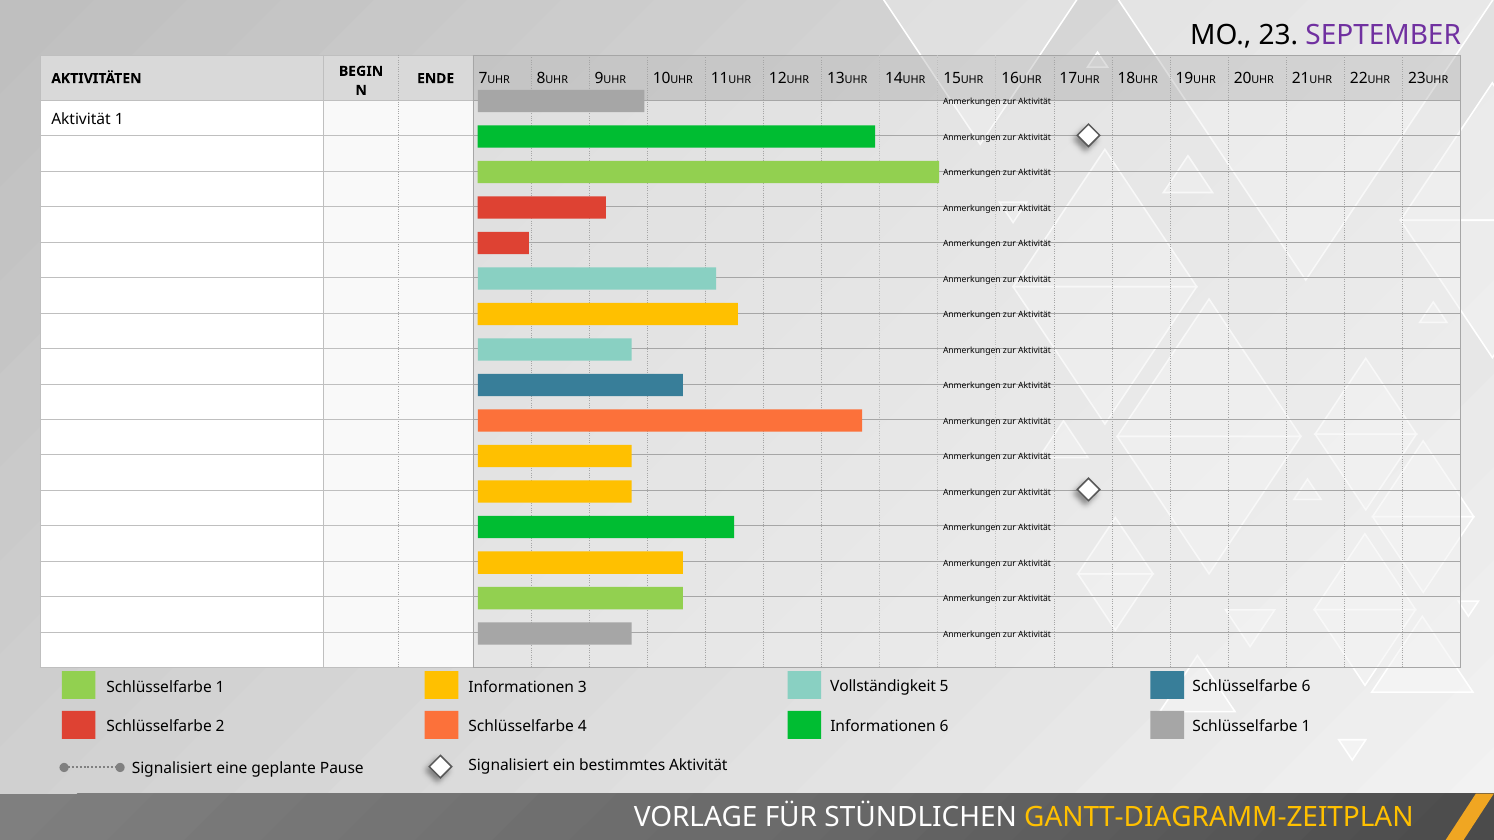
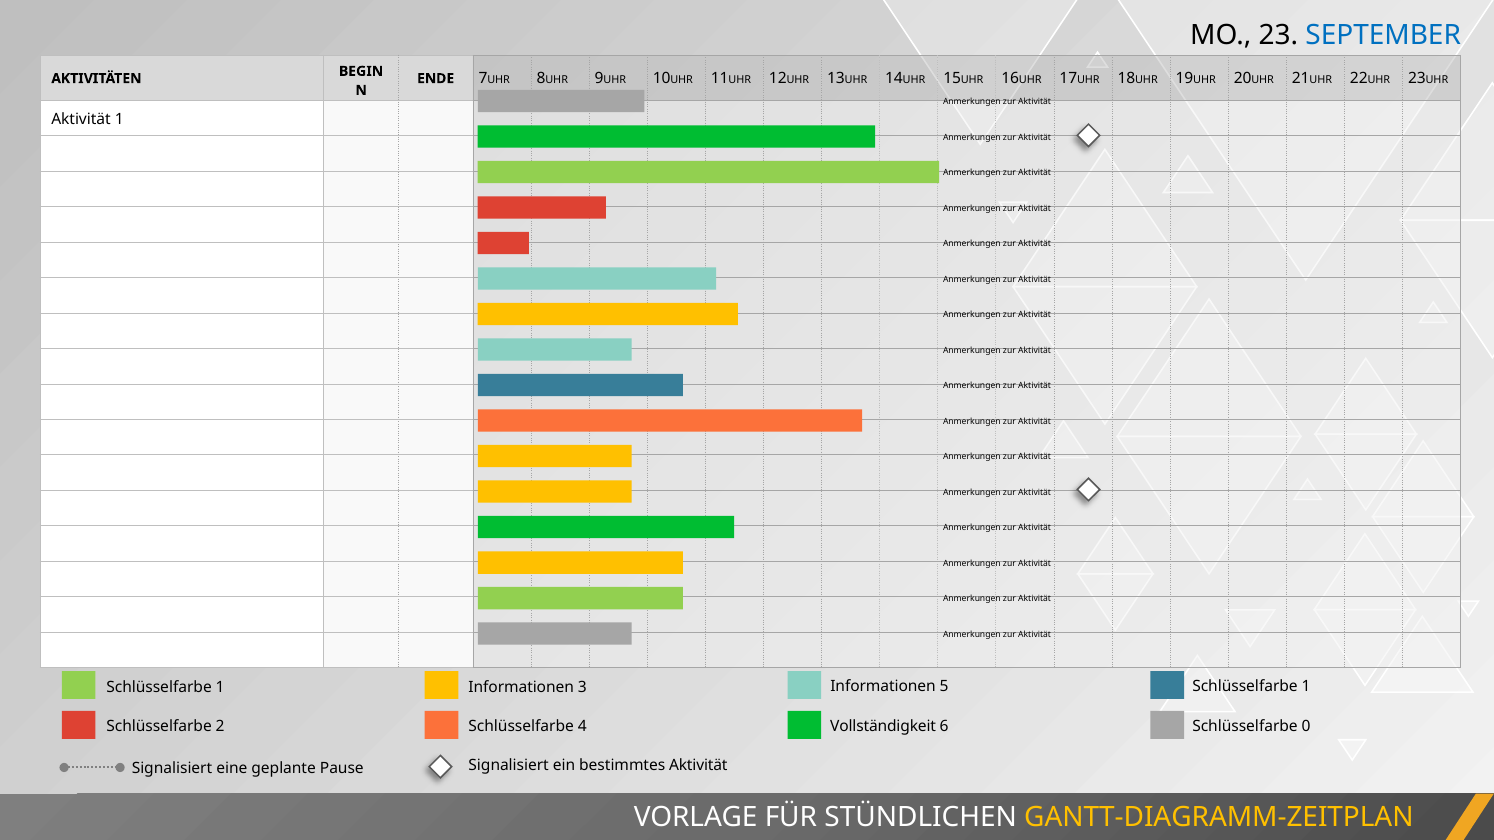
SEPTEMBER colour: purple -> blue
Vollständigkeit at (883, 687): Vollständigkeit -> Informationen
6 at (1306, 687): 6 -> 1
Informationen at (883, 727): Informationen -> Vollständigkeit
1 at (1306, 727): 1 -> 0
